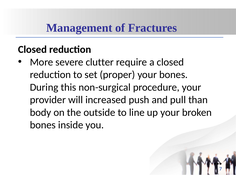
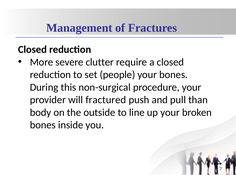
proper: proper -> people
increased: increased -> fractured
